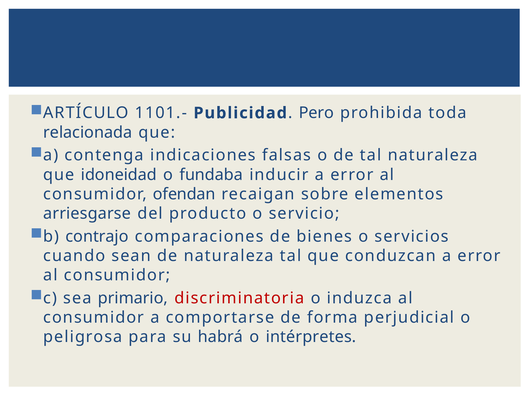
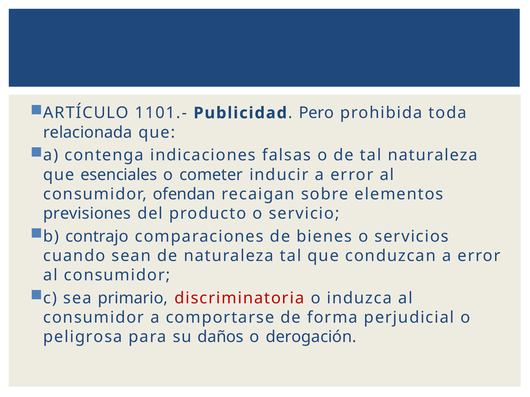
idoneidad: idoneidad -> esenciales
fundaba: fundaba -> cometer
arriesgarse: arriesgarse -> previsiones
habrá: habrá -> daños
intérpretes: intérpretes -> derogación
